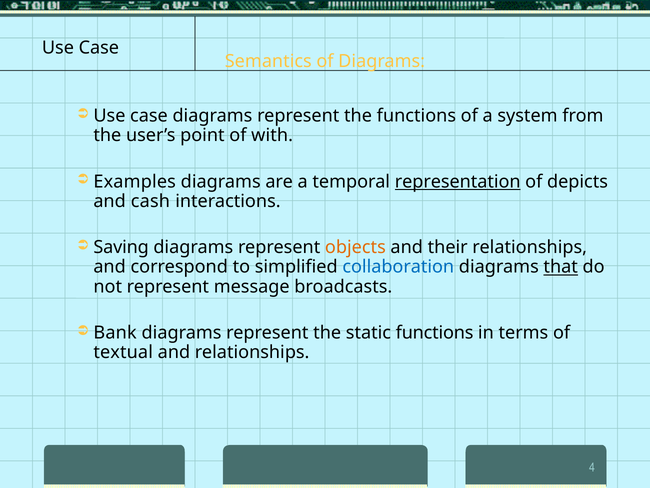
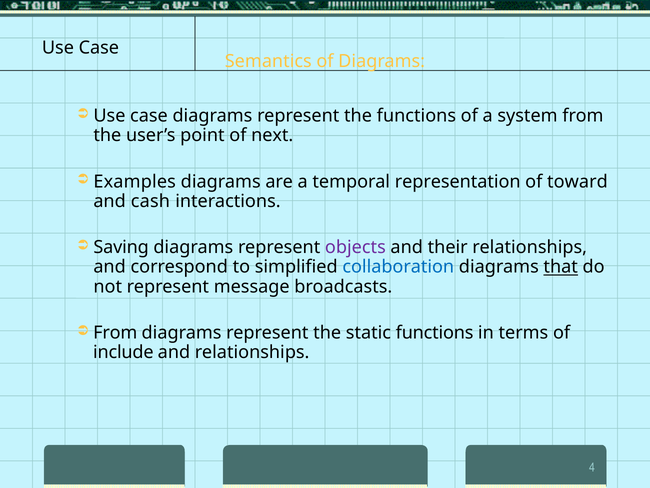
with: with -> next
representation underline: present -> none
depicts: depicts -> toward
objects colour: orange -> purple
Bank at (115, 332): Bank -> From
textual: textual -> include
